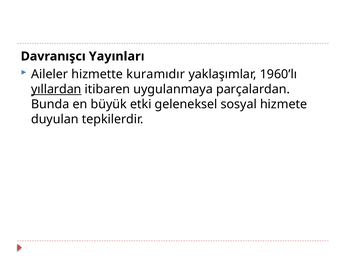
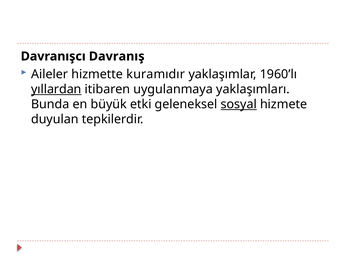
Yayınları: Yayınları -> Davranış
parçalardan: parçalardan -> yaklaşımları
sosyal underline: none -> present
